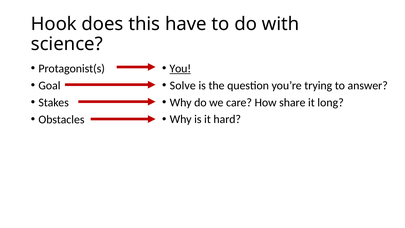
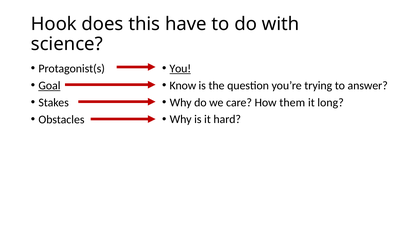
Solve: Solve -> Know
Goal underline: none -> present
share: share -> them
